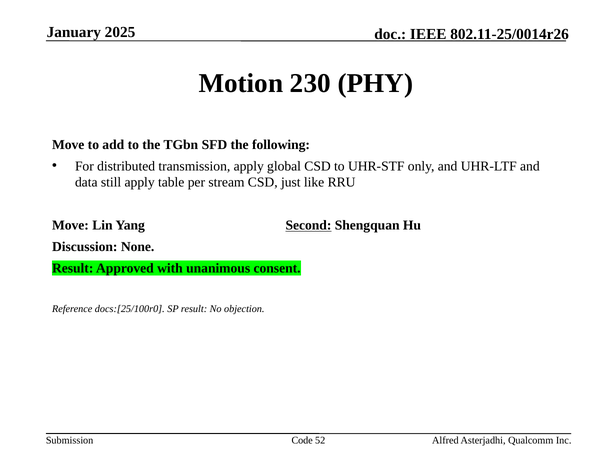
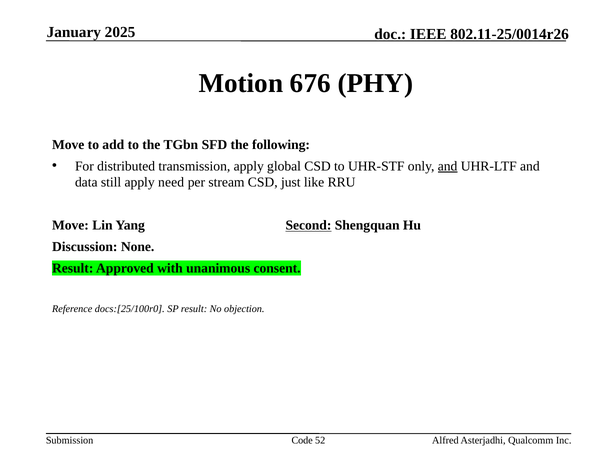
230: 230 -> 676
and at (448, 166) underline: none -> present
table: table -> need
